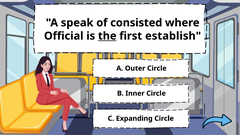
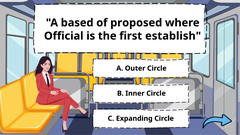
speak: speak -> based
consisted: consisted -> proposed
the underline: present -> none
